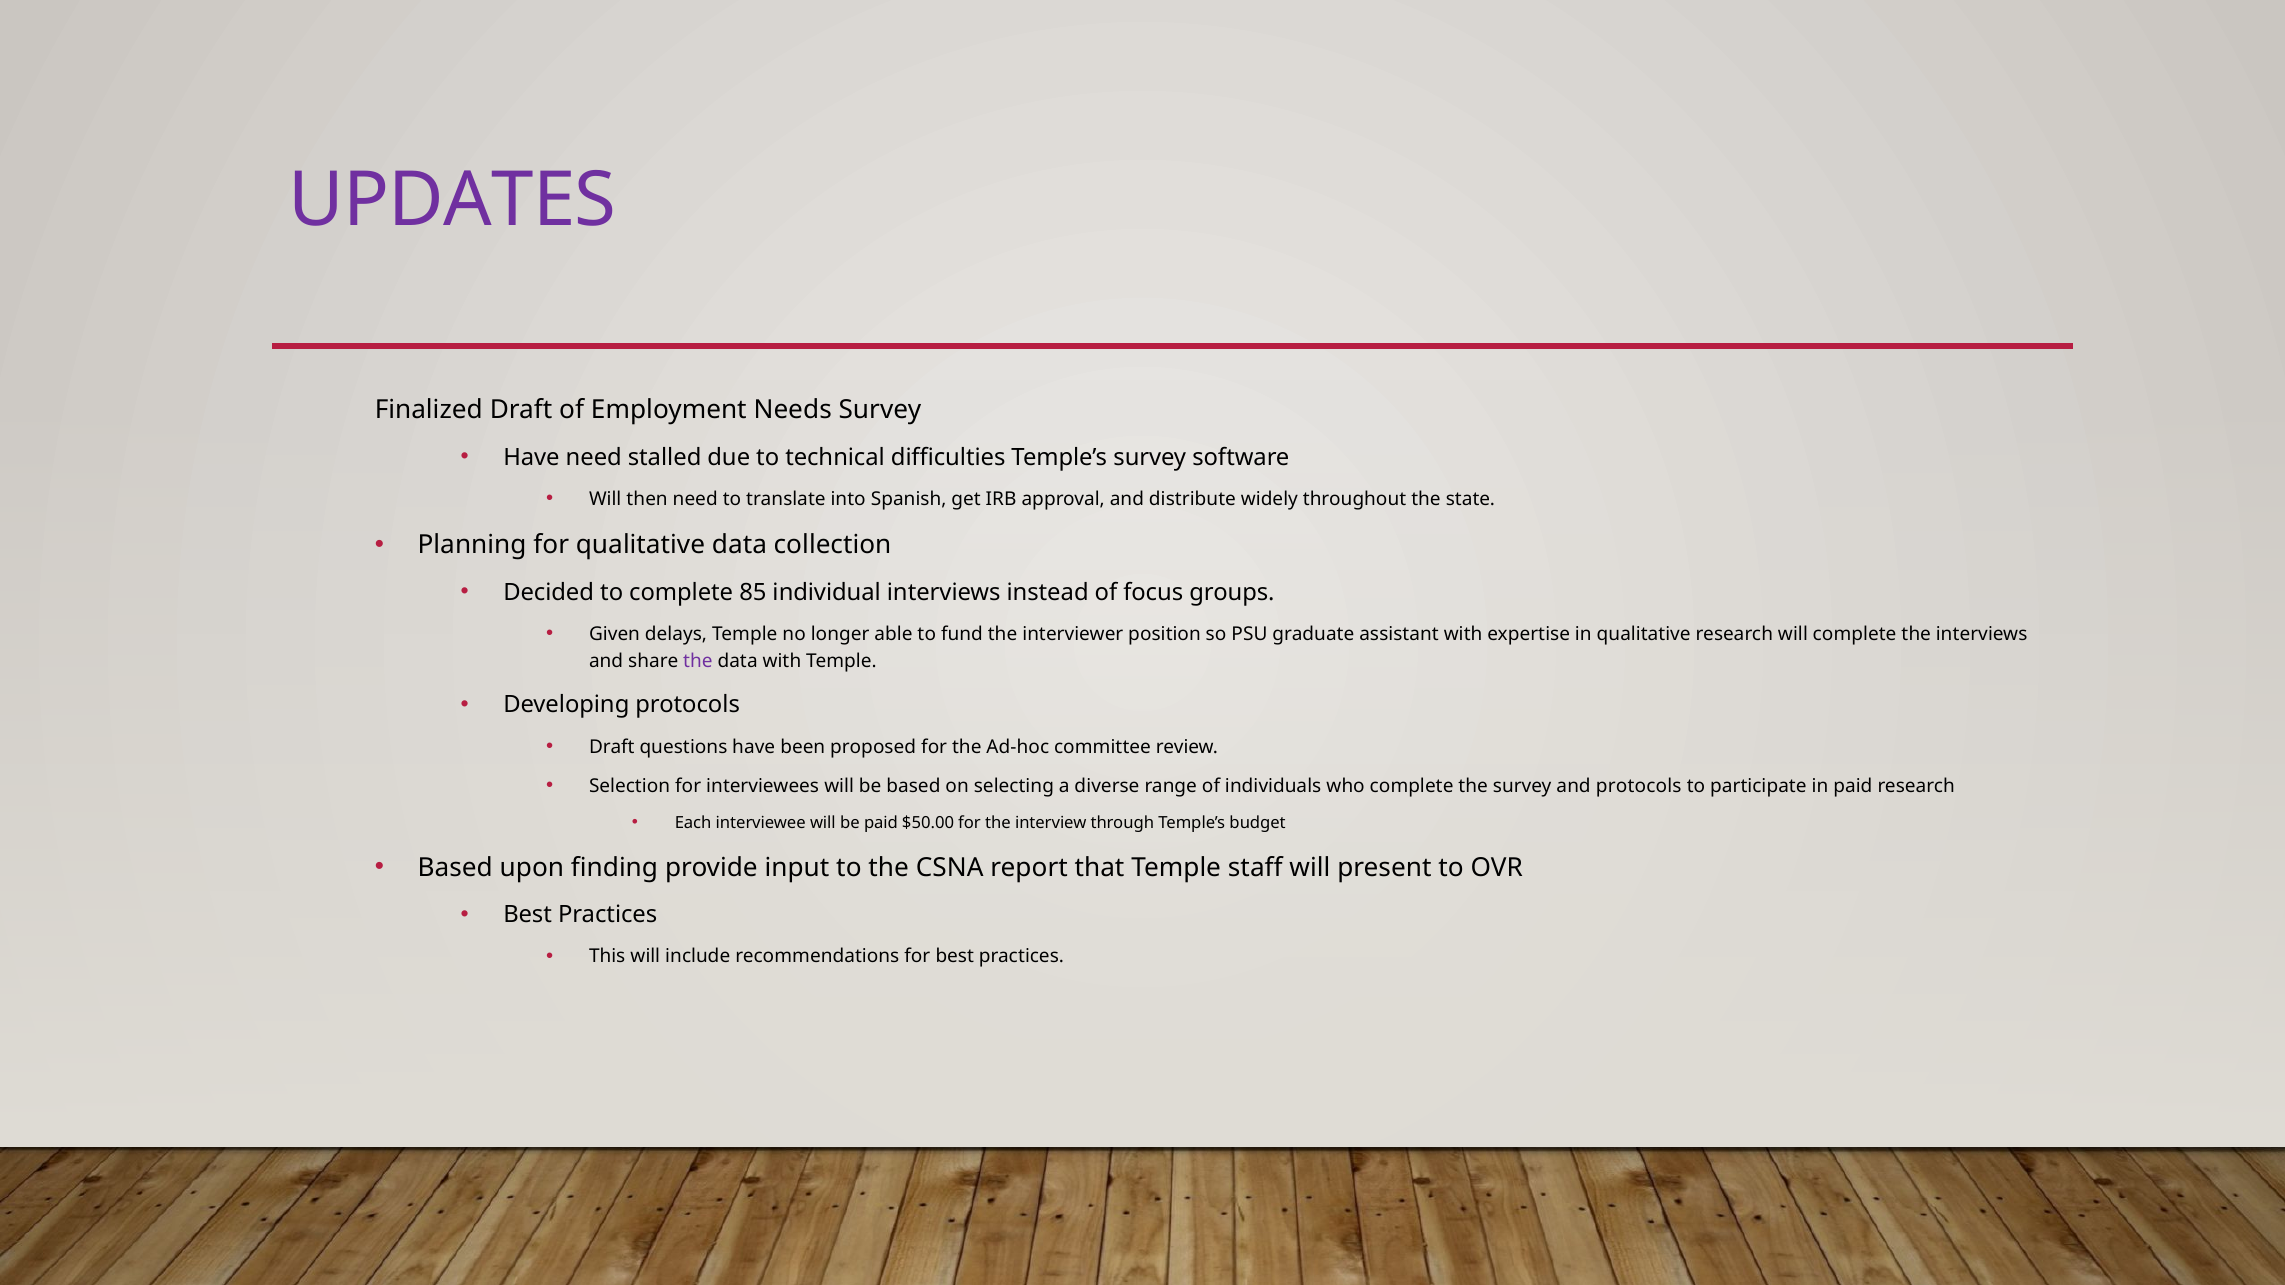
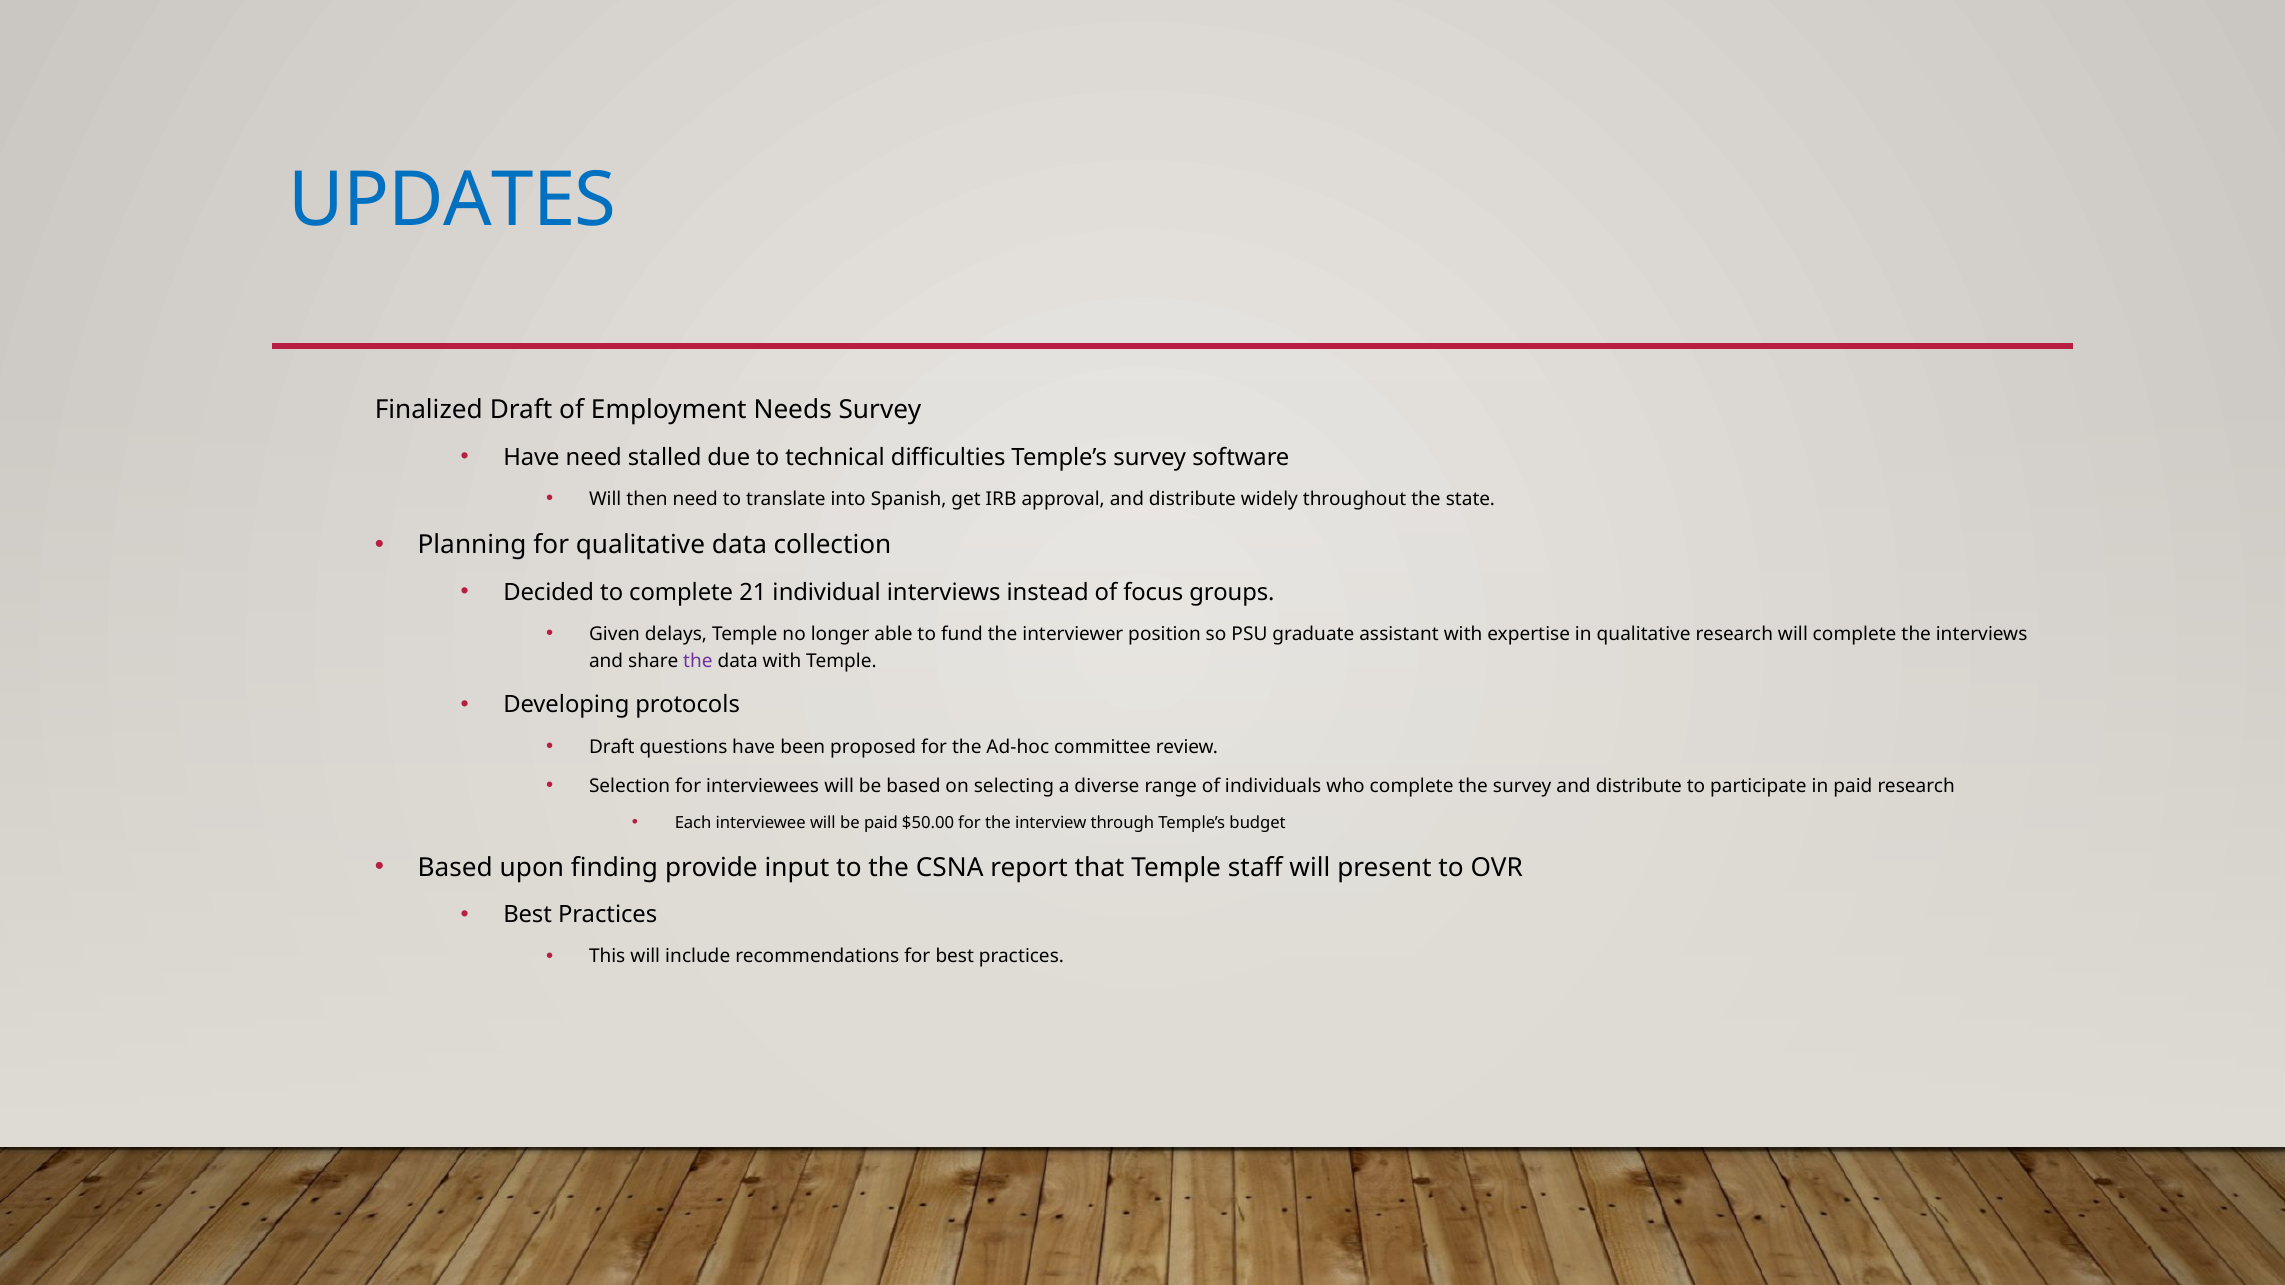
UPDATES colour: purple -> blue
85: 85 -> 21
survey and protocols: protocols -> distribute
